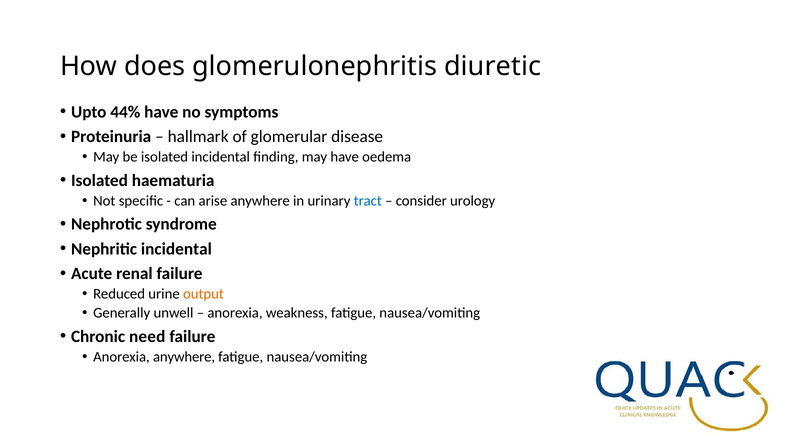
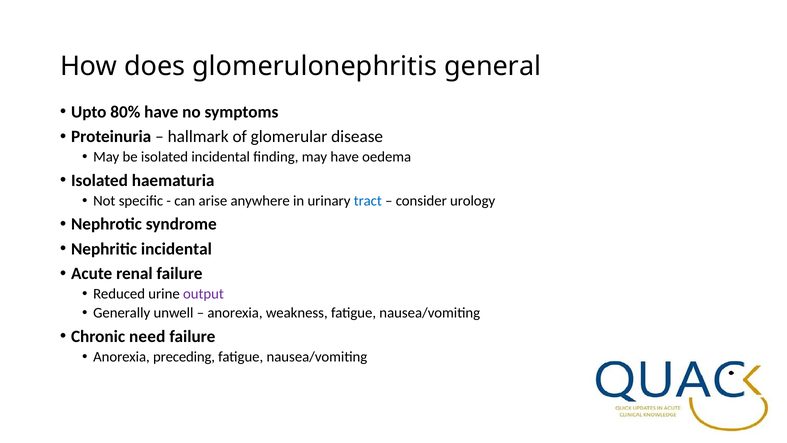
diuretic: diuretic -> general
44%: 44% -> 80%
output colour: orange -> purple
Anorexia anywhere: anywhere -> preceding
